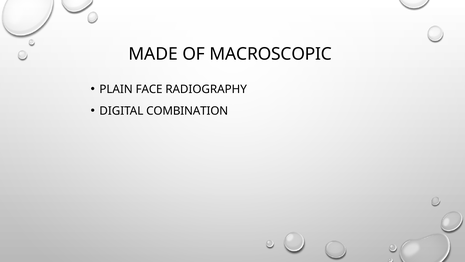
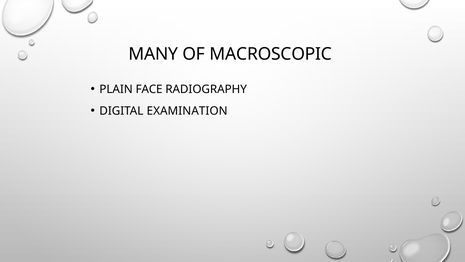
MADE: MADE -> MANY
COMBINATION: COMBINATION -> EXAMINATION
